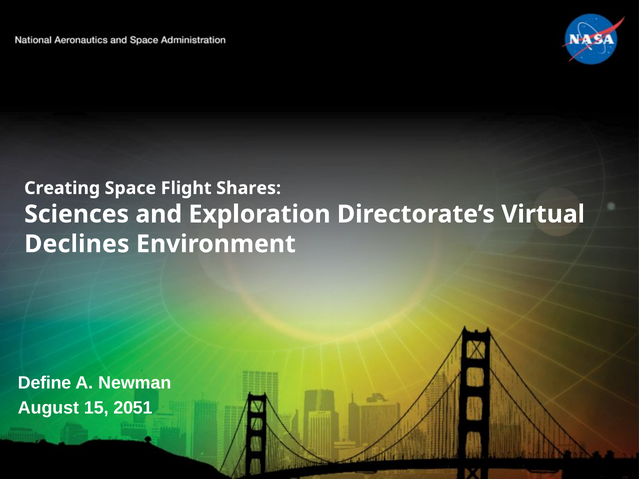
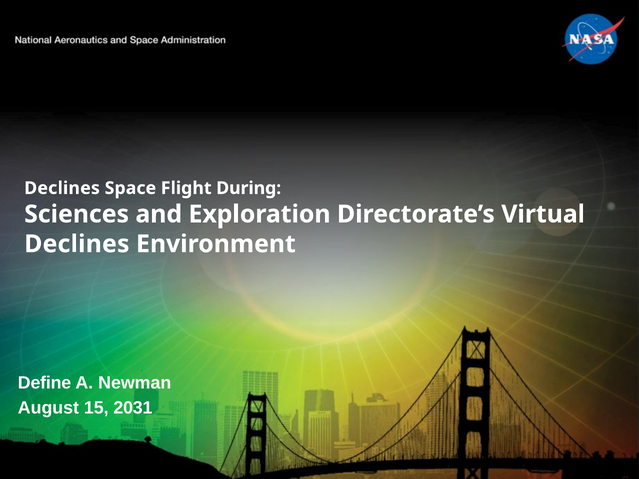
Creating at (62, 188): Creating -> Declines
Shares: Shares -> During
2051: 2051 -> 2031
